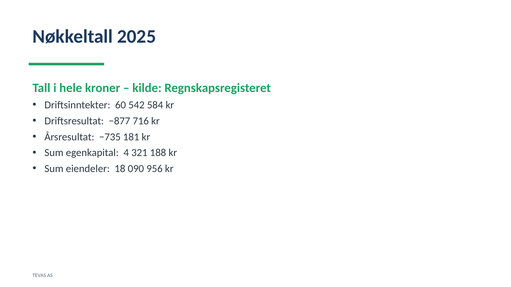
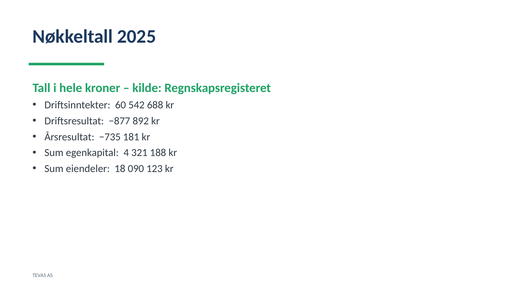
584: 584 -> 688
716: 716 -> 892
956: 956 -> 123
